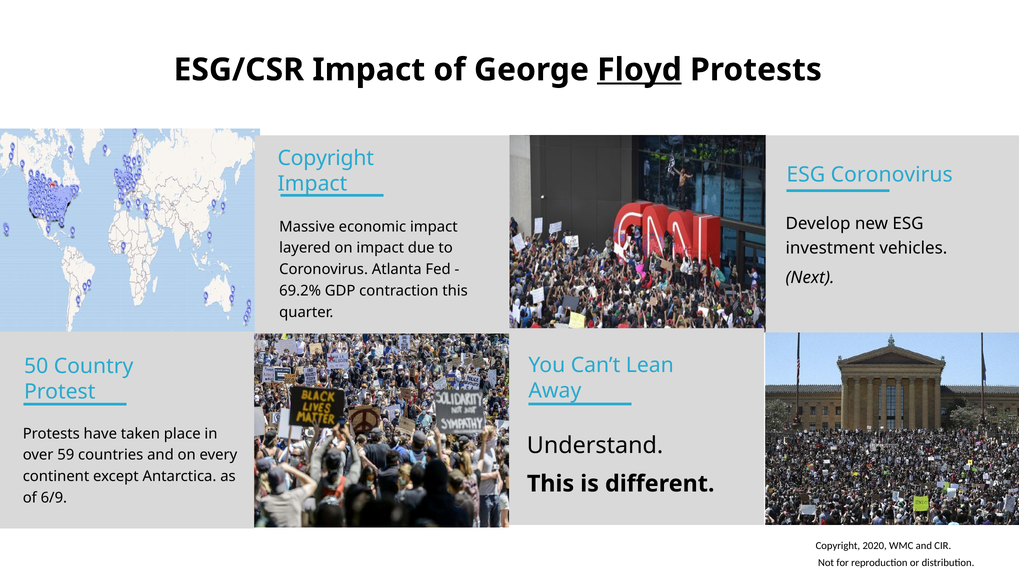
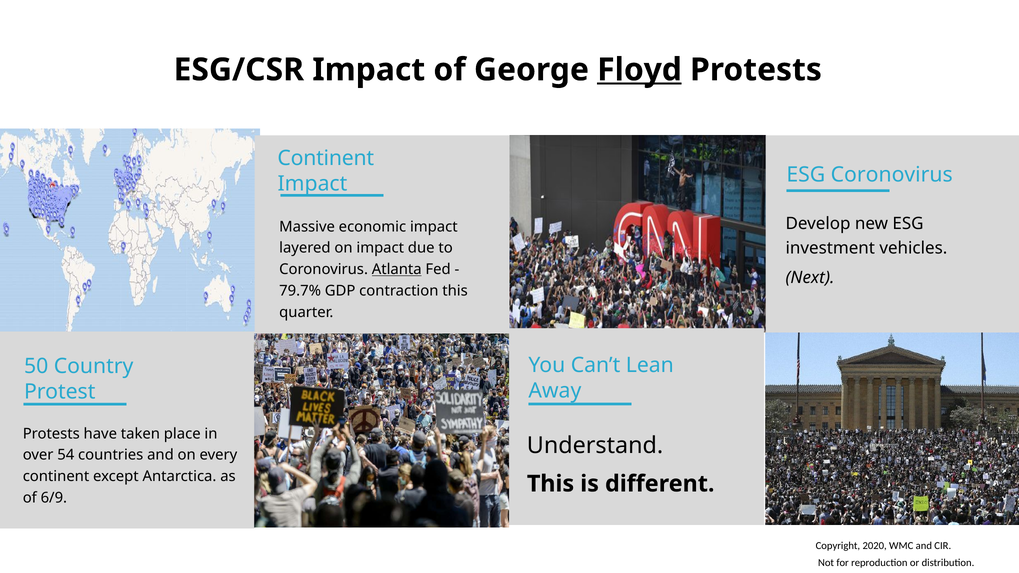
Copyright at (326, 158): Copyright -> Continent
Atlanta underline: none -> present
69.2%: 69.2% -> 79.7%
59: 59 -> 54
